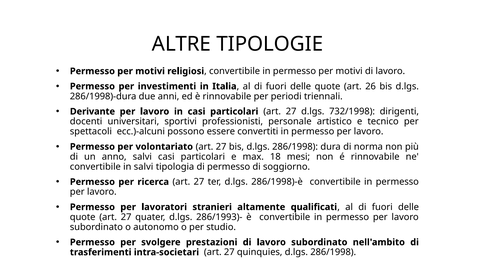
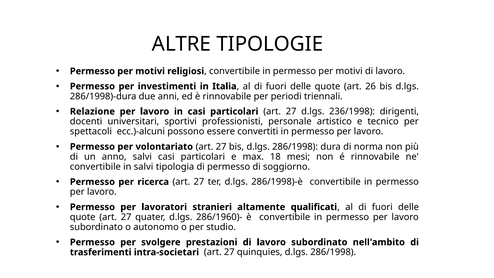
Derivante: Derivante -> Relazione
732/1998: 732/1998 -> 236/1998
286/1993)-: 286/1993)- -> 286/1960)-
